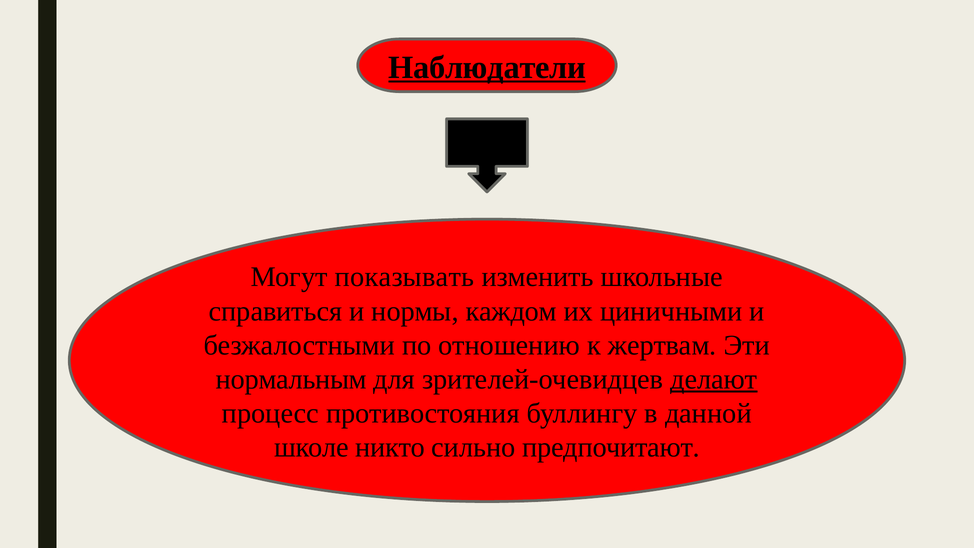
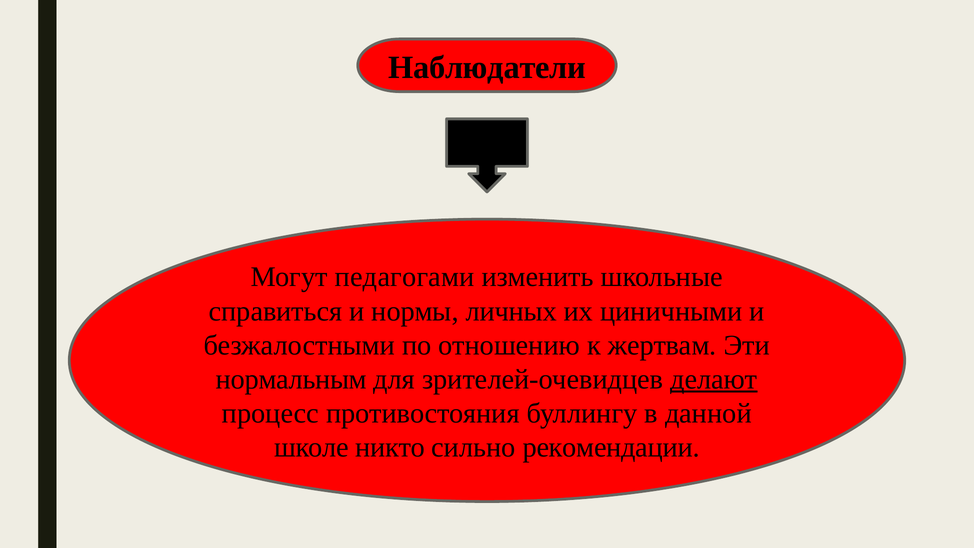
Наблюдатели underline: present -> none
показывать: показывать -> педагогами
каждом: каждом -> личных
предпочитают: предпочитают -> рекомендации
